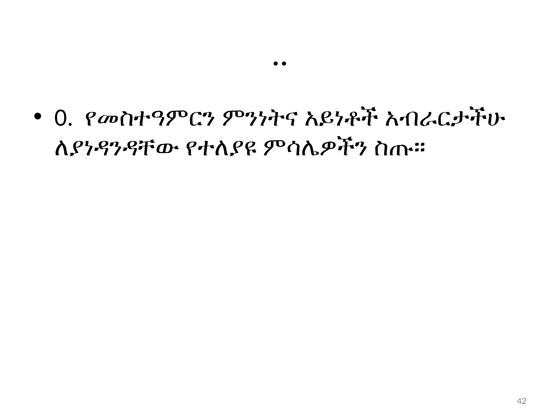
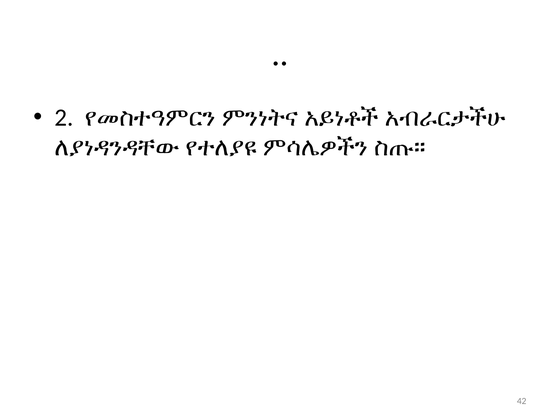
0: 0 -> 2
